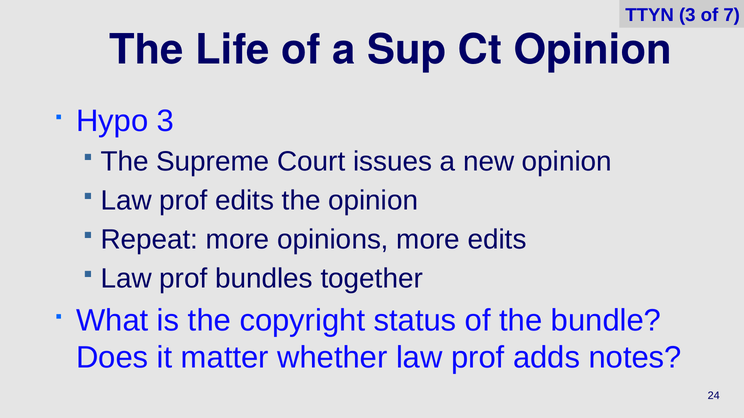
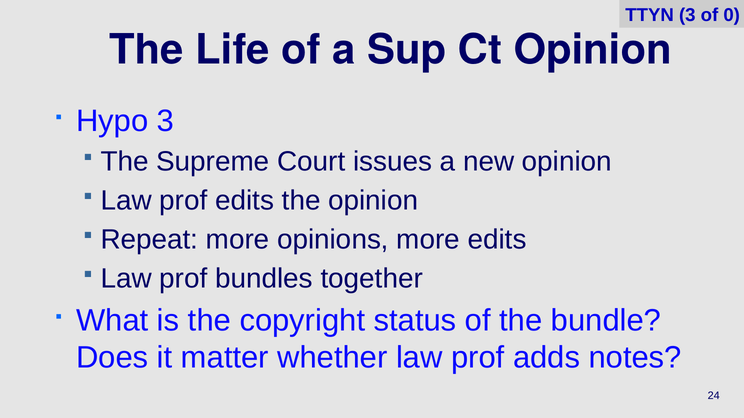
7: 7 -> 0
